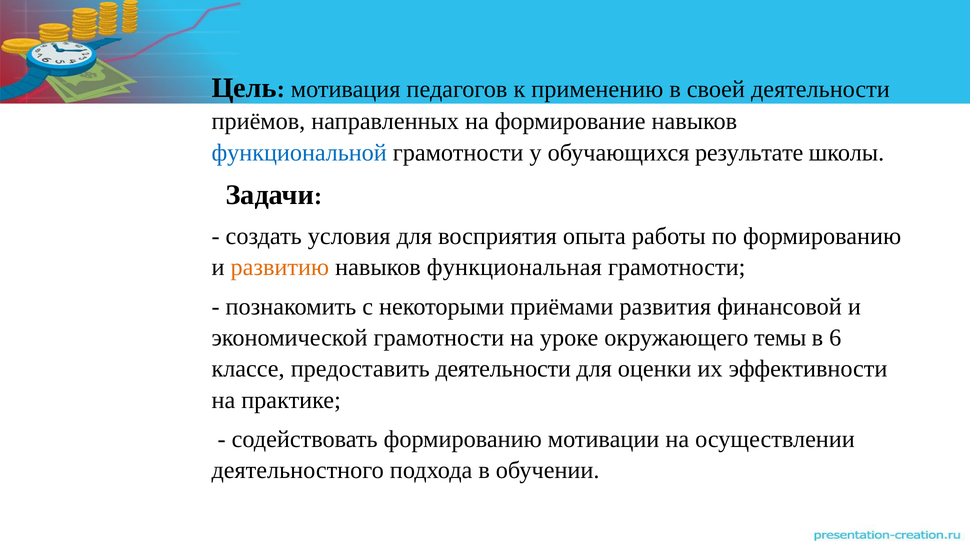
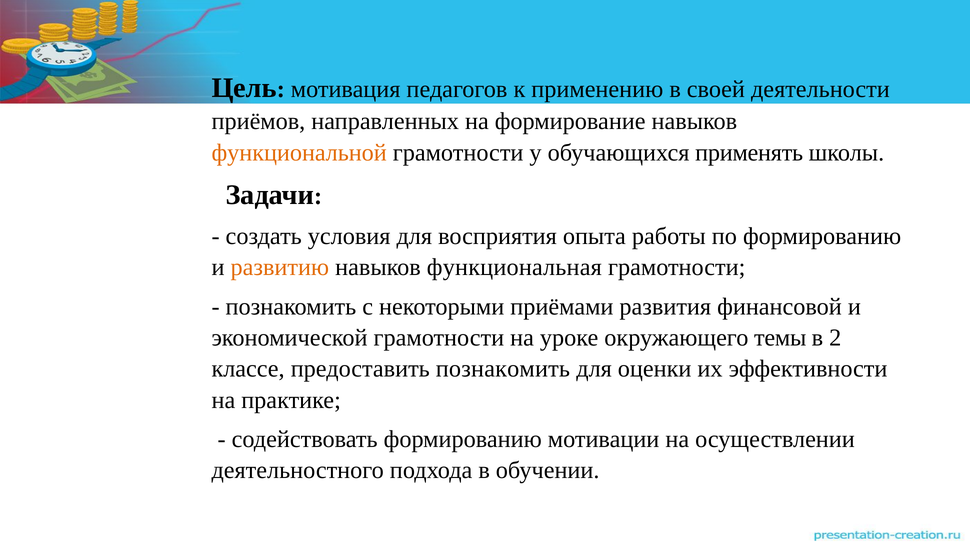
функциональной colour: blue -> orange
результате: результате -> применять
6: 6 -> 2
предоставить деятельности: деятельности -> познакомить
